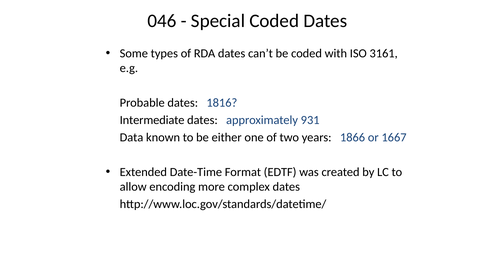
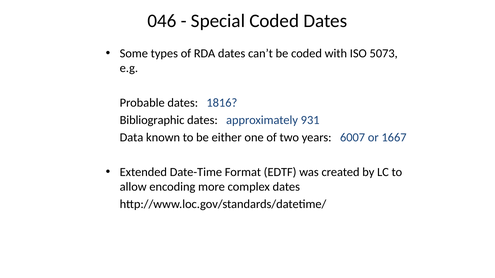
3161: 3161 -> 5073
Intermediate: Intermediate -> Bibliographic
1866: 1866 -> 6007
